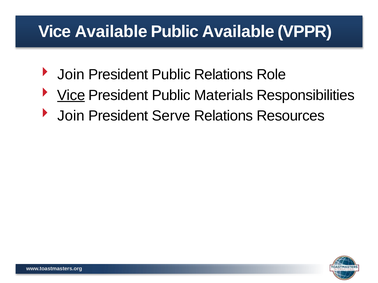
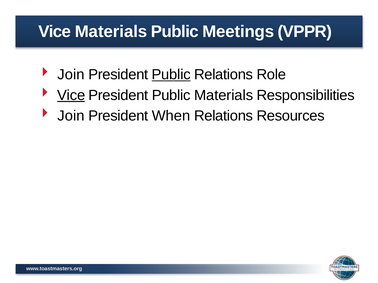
Vice Available: Available -> Materials
Public Available: Available -> Meetings
Public at (171, 75) underline: none -> present
Serve: Serve -> When
